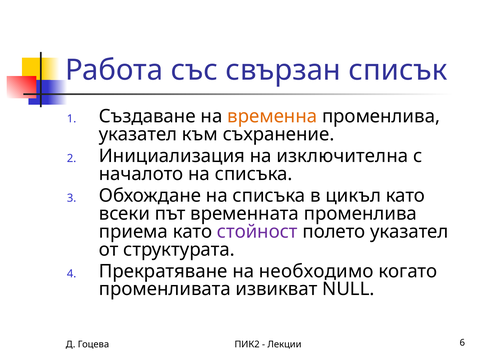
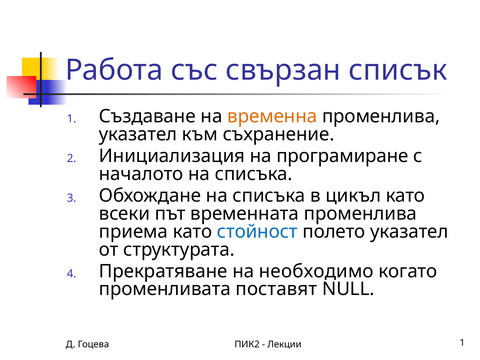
изключителна: изключителна -> програмиране
стойност colour: purple -> blue
извикват: извикват -> поставят
Лекции 6: 6 -> 1
